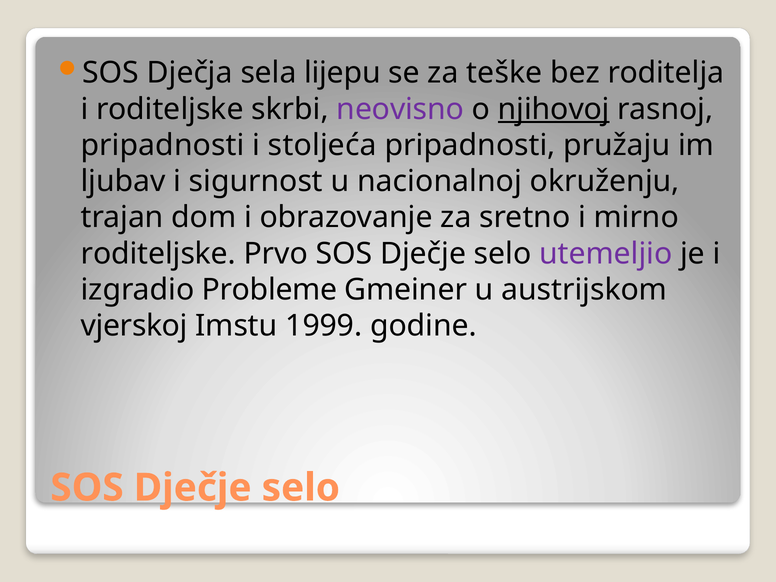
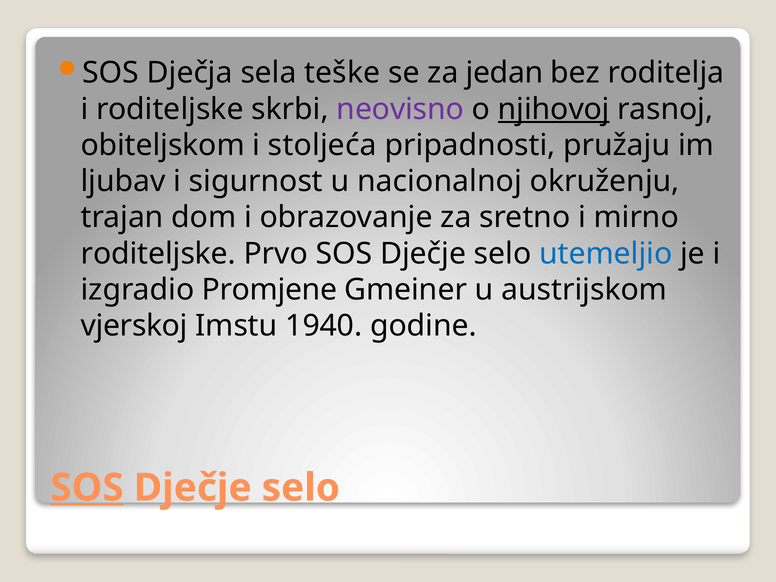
lijepu: lijepu -> teške
teške: teške -> jedan
pripadnosti at (163, 145): pripadnosti -> obiteljskom
utemeljio colour: purple -> blue
Probleme: Probleme -> Promjene
1999: 1999 -> 1940
SOS at (87, 488) underline: none -> present
